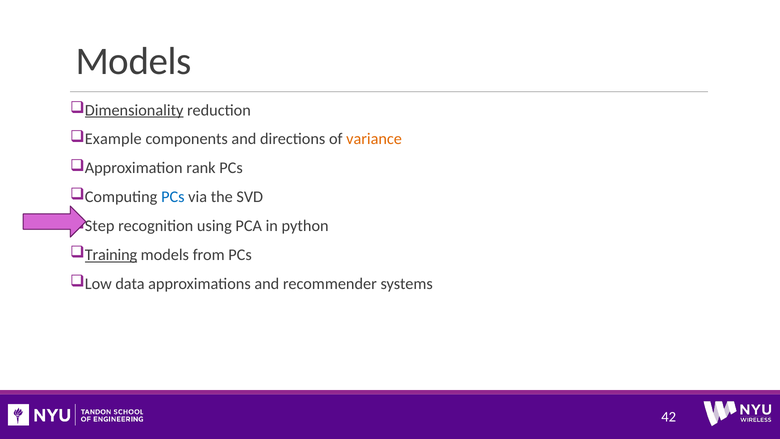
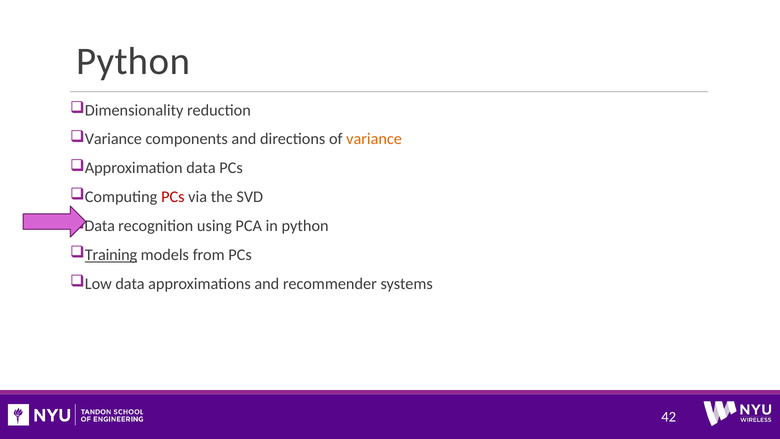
Models at (134, 61): Models -> Python
Dimensionality underline: present -> none
Example at (113, 139): Example -> Variance
Approximation rank: rank -> data
PCs at (173, 197) colour: blue -> red
Step at (100, 226): Step -> Data
